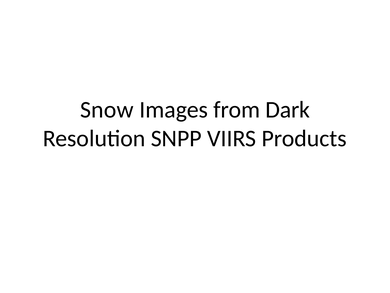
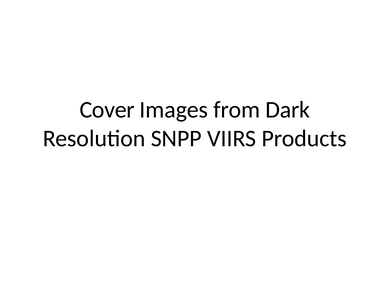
Snow: Snow -> Cover
